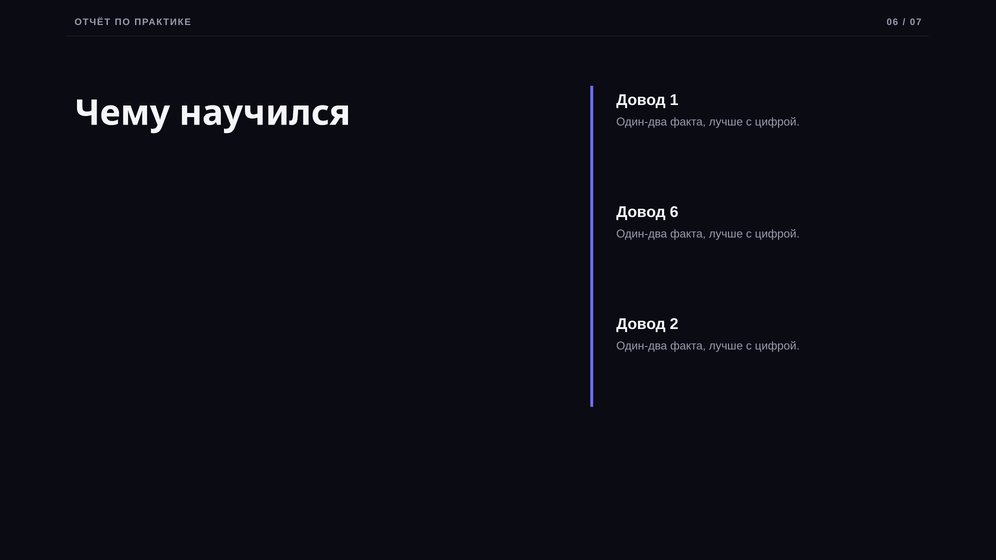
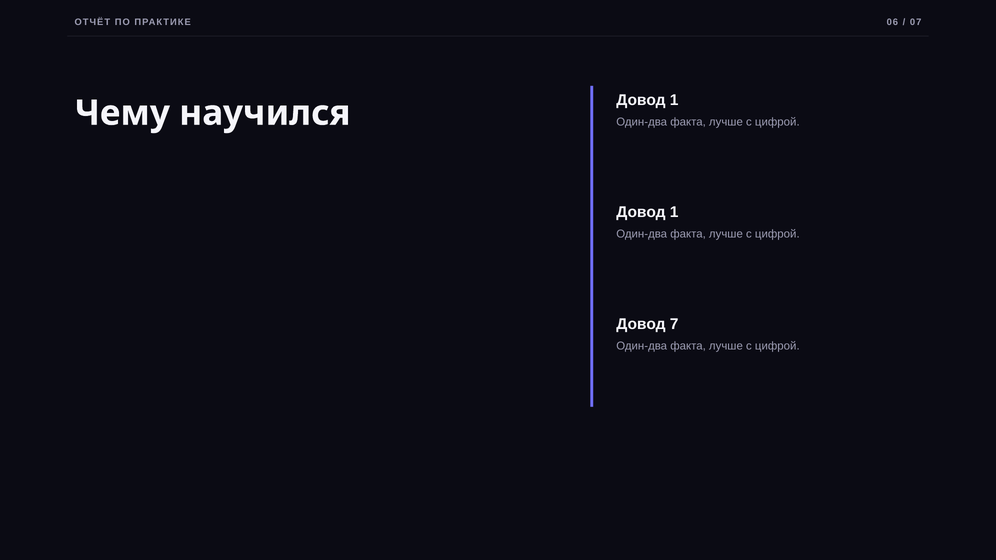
6 at (674, 212): 6 -> 1
2: 2 -> 7
